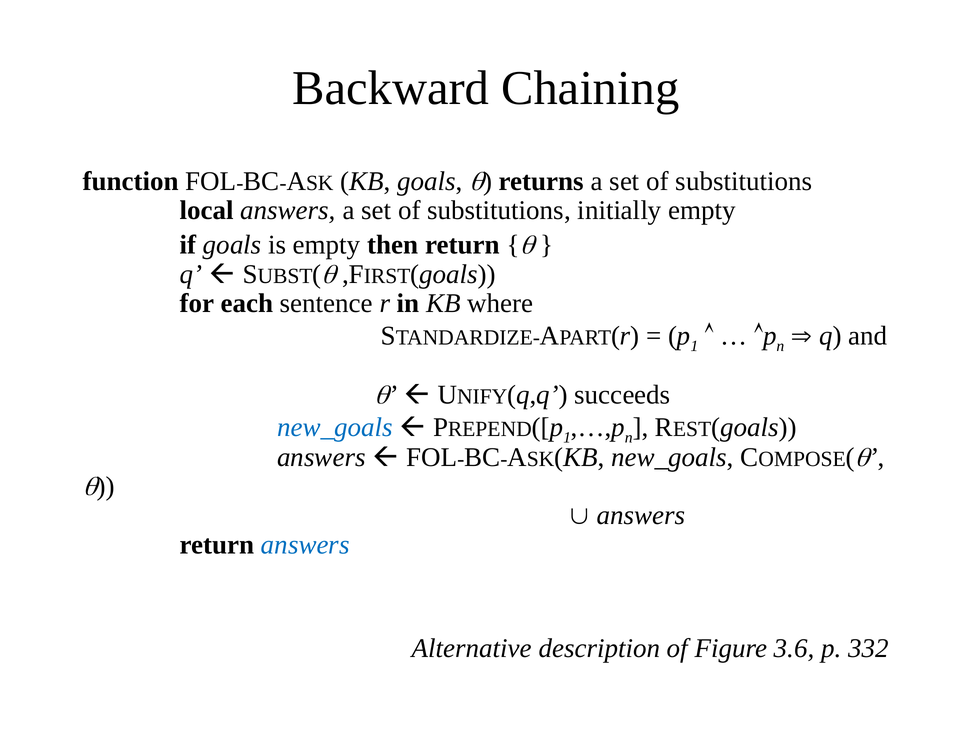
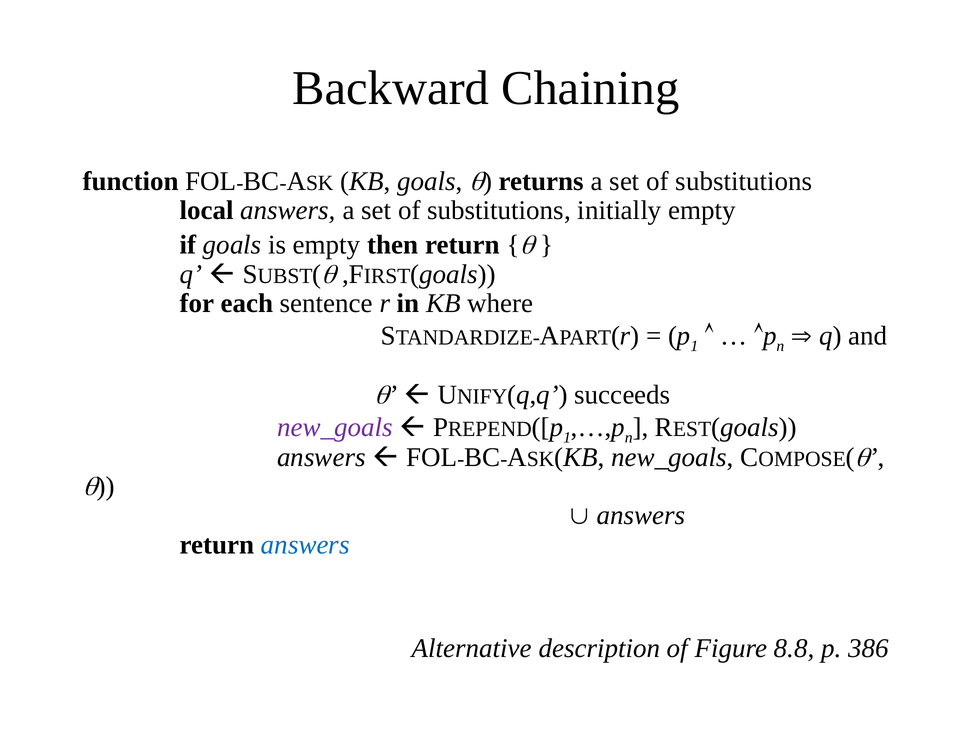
new_goals at (335, 427) colour: blue -> purple
3.6: 3.6 -> 8.8
332: 332 -> 386
